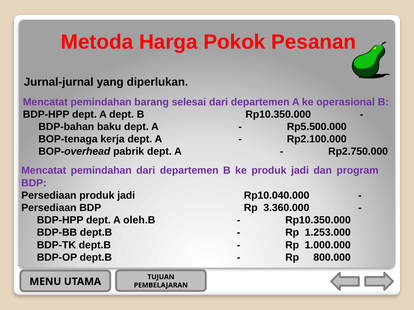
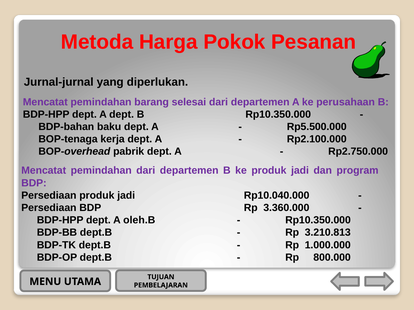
operasional: operasional -> perusahaan
1.253.000: 1.253.000 -> 3.210.813
